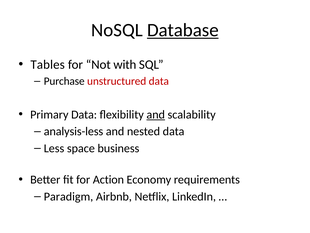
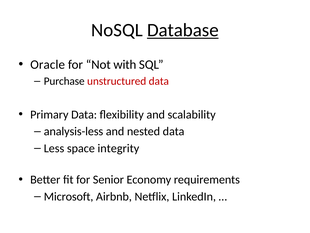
Tables: Tables -> Oracle
and at (156, 114) underline: present -> none
business: business -> integrity
Action: Action -> Senior
Paradigm: Paradigm -> Microsoft
